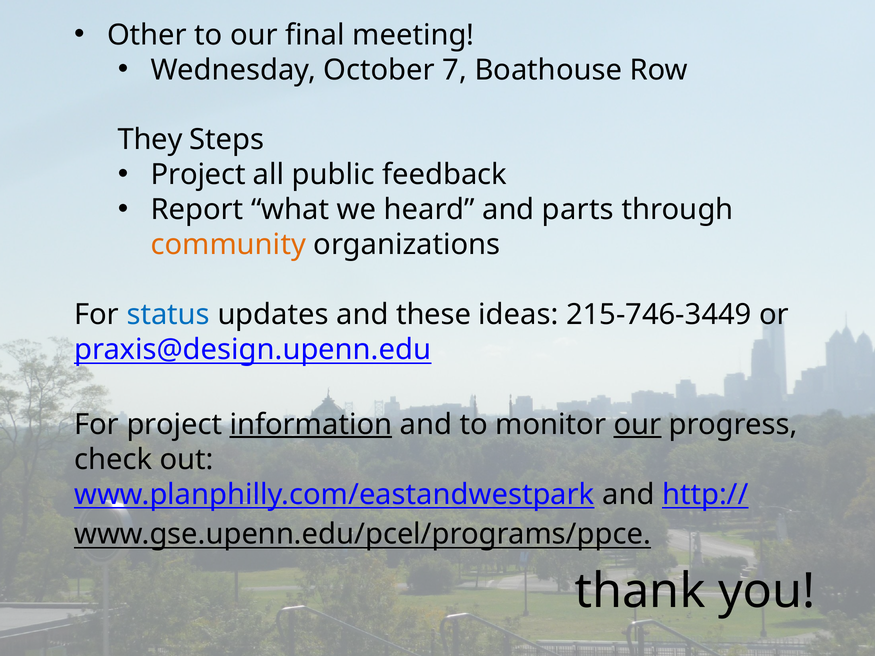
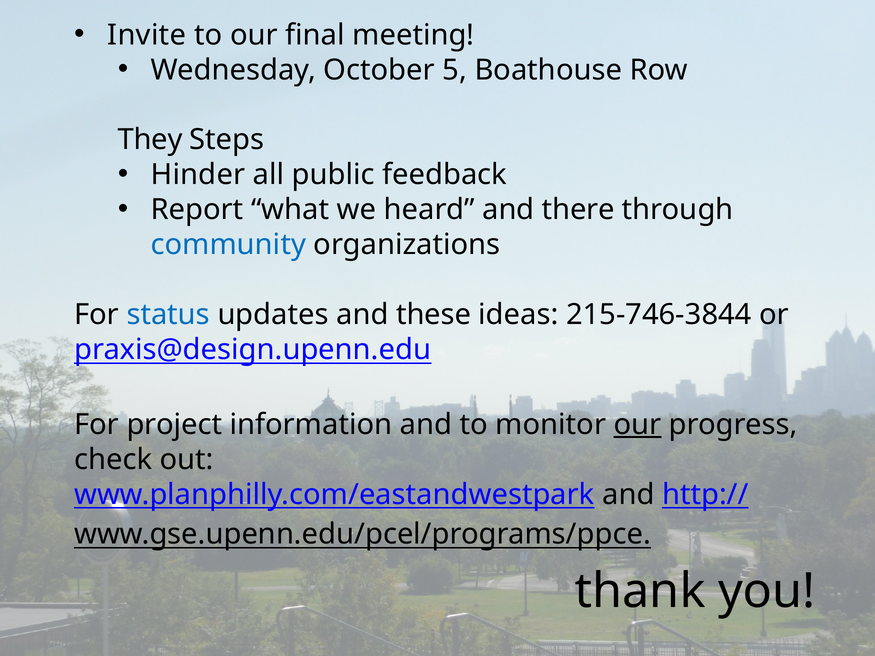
Other: Other -> Invite
7: 7 -> 5
Project at (198, 175): Project -> Hinder
parts: parts -> there
community colour: orange -> blue
215-746-3449: 215-746-3449 -> 215-746-3844
information underline: present -> none
